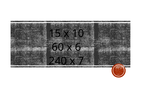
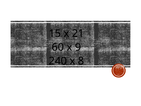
10: 10 -> 21
6: 6 -> 9
7: 7 -> 8
